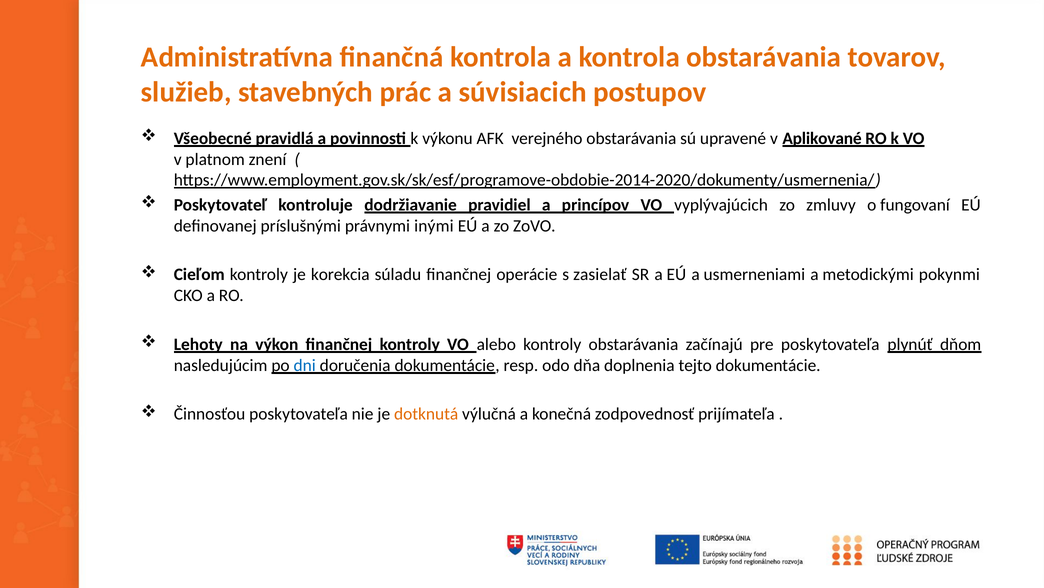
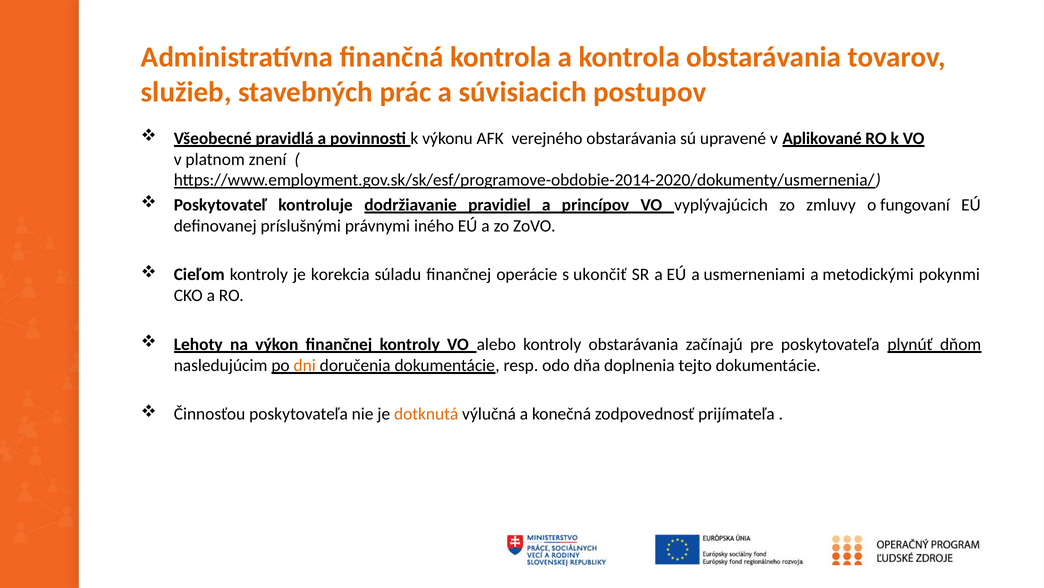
inými: inými -> iného
zasielať: zasielať -> ukončiť
dni colour: blue -> orange
